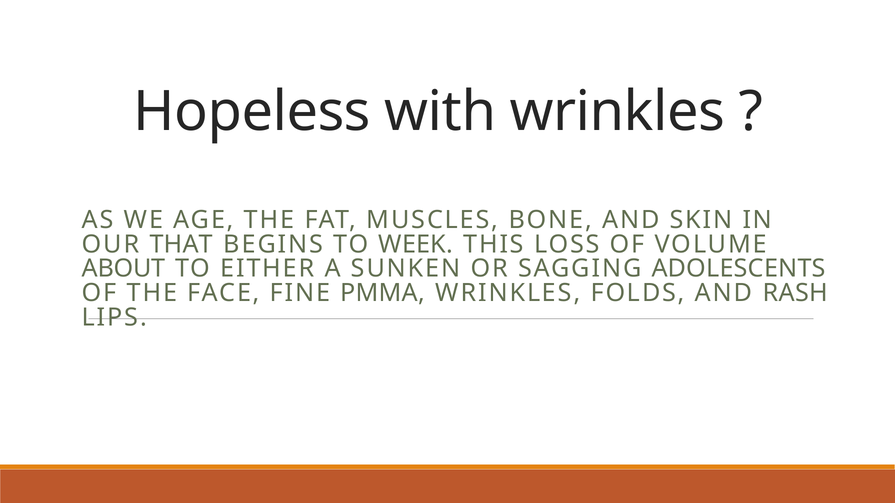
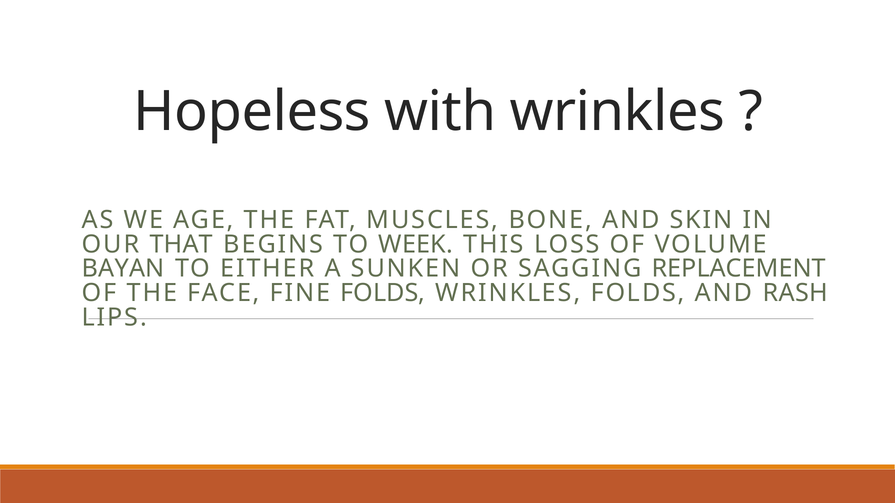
ABOUT: ABOUT -> BAYAN
ADOLESCENTS: ADOLESCENTS -> REPLACEMENT
FINE PMMA: PMMA -> FOLDS
